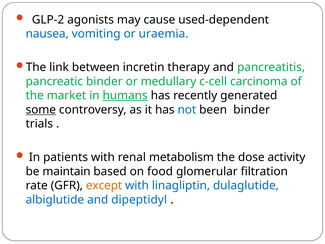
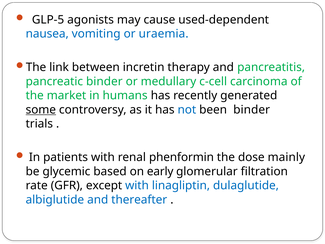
GLP-2: GLP-2 -> GLP-5
humans underline: present -> none
metabolism: metabolism -> phenformin
activity: activity -> mainly
maintain: maintain -> glycemic
food: food -> early
except colour: orange -> black
dipeptidyl: dipeptidyl -> thereafter
